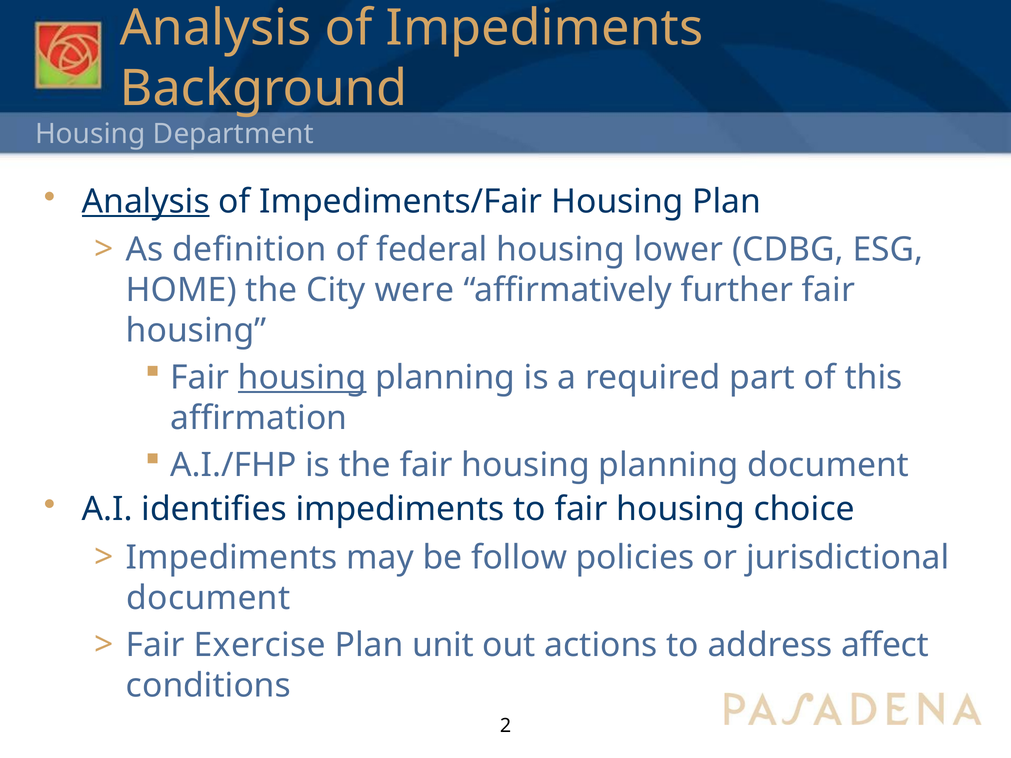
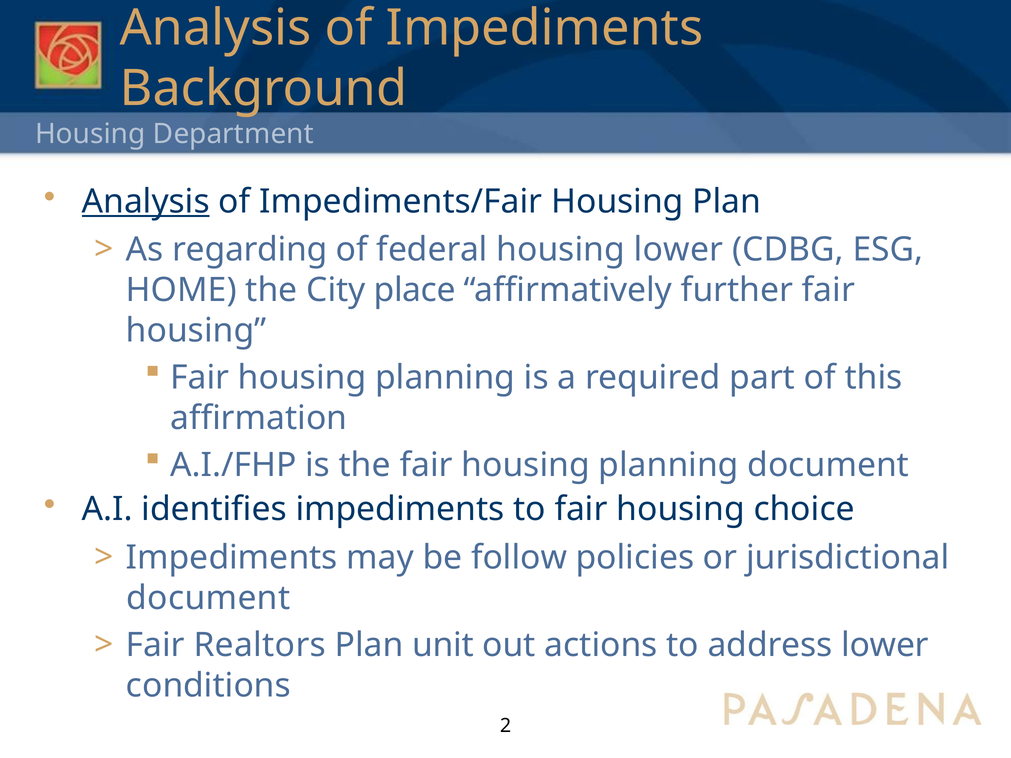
definition: definition -> regarding
were: were -> place
housing at (302, 378) underline: present -> none
Exercise: Exercise -> Realtors
address affect: affect -> lower
